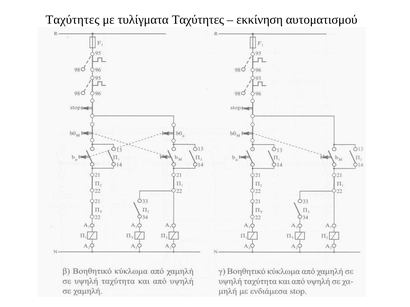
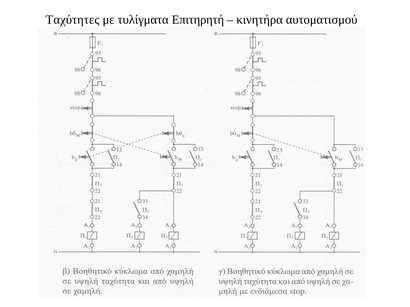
τυλίγματα Ταχύτητες: Ταχύτητες -> Επιτηρητή
εκκίνηση: εκκίνηση -> κινητήρα
